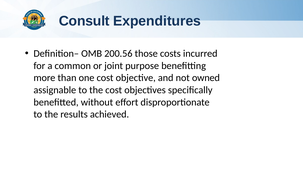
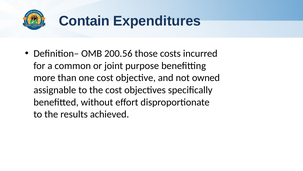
Consult: Consult -> Contain
